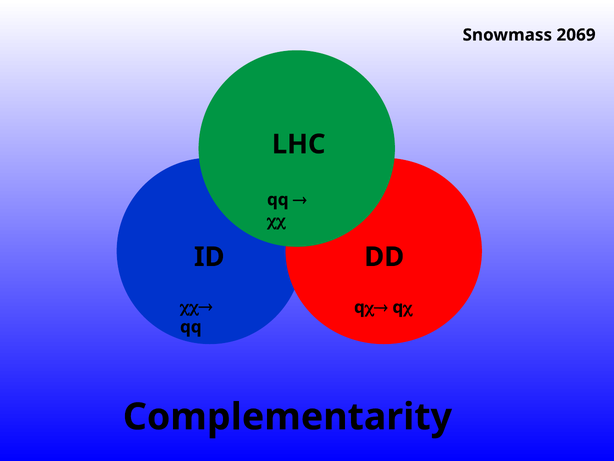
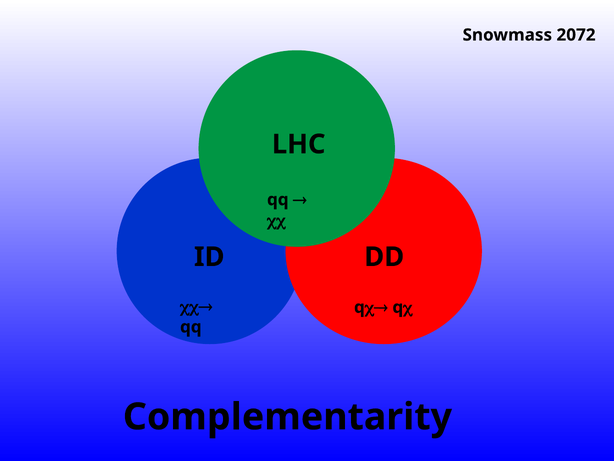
2069: 2069 -> 2072
